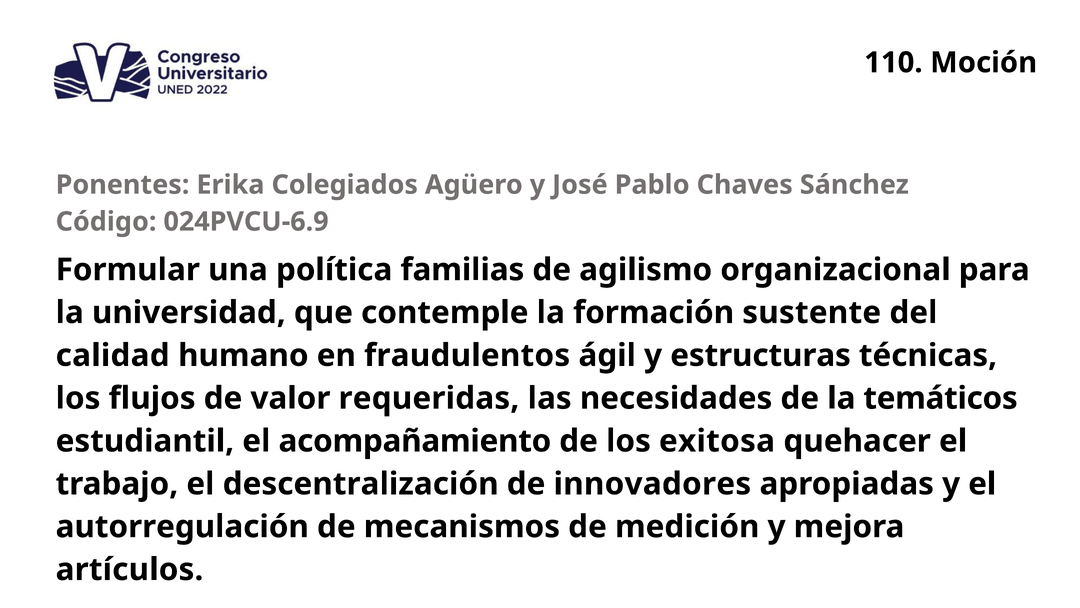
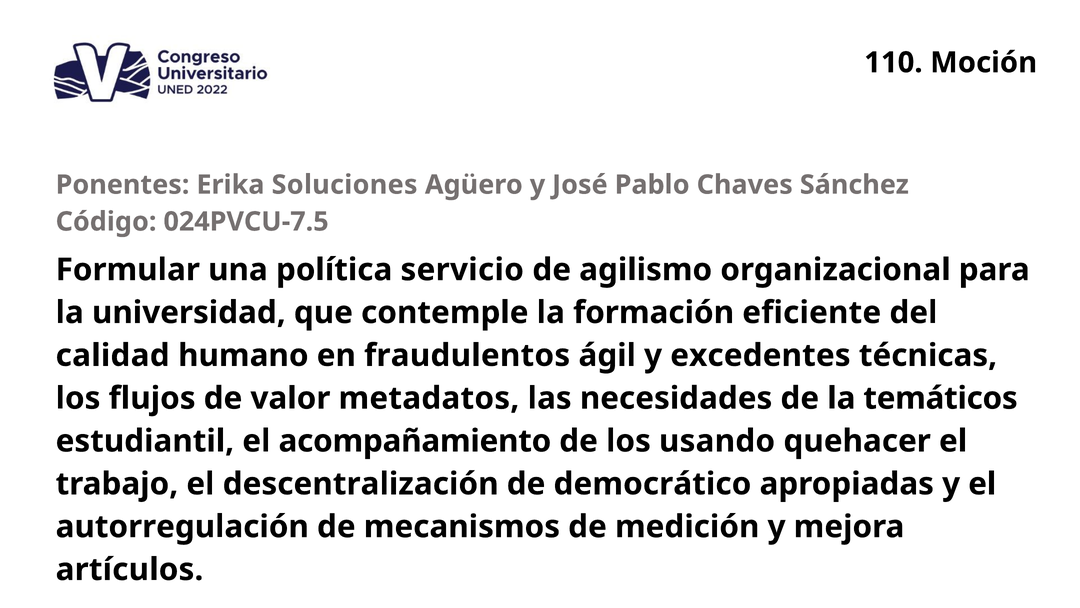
Colegiados: Colegiados -> Soluciones
024PVCU-6.9: 024PVCU-6.9 -> 024PVCU-7.5
familias: familias -> servicio
sustente: sustente -> eficiente
estructuras: estructuras -> excedentes
requeridas: requeridas -> metadatos
exitosa: exitosa -> usando
innovadores: innovadores -> democrático
